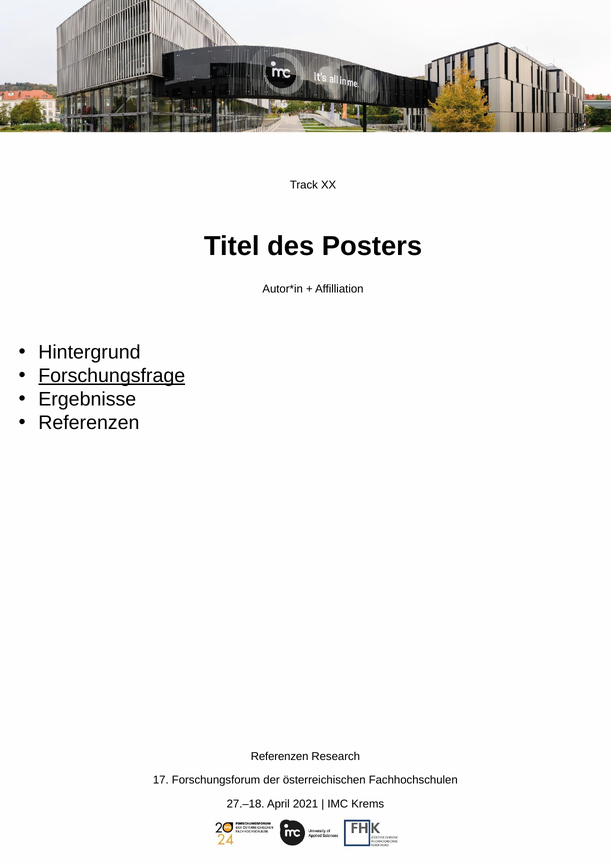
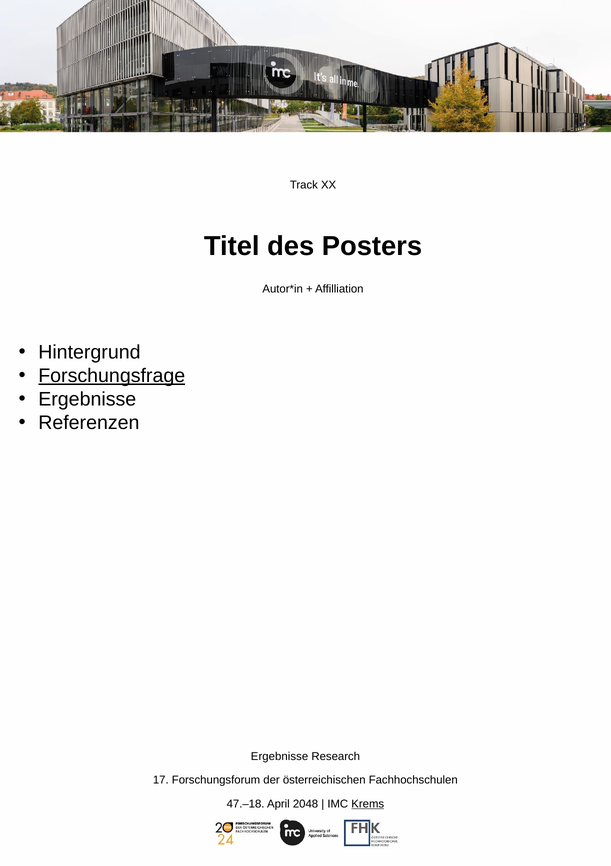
Referenzen at (280, 756): Referenzen -> Ergebnisse
27.–18: 27.–18 -> 47.–18
2021: 2021 -> 2048
Krems underline: none -> present
